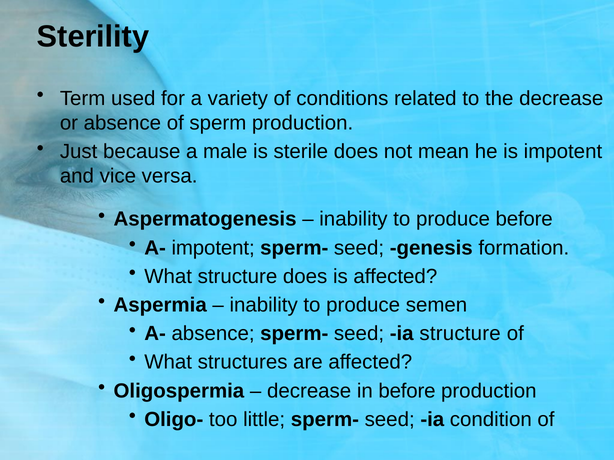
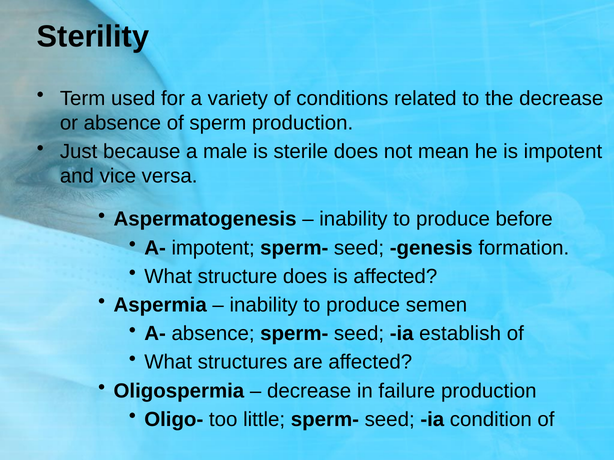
ia structure: structure -> establish
in before: before -> failure
